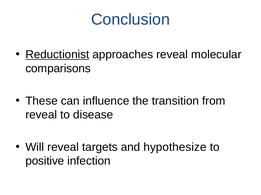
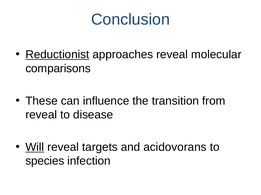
Will underline: none -> present
hypothesize: hypothesize -> acidovorans
positive: positive -> species
